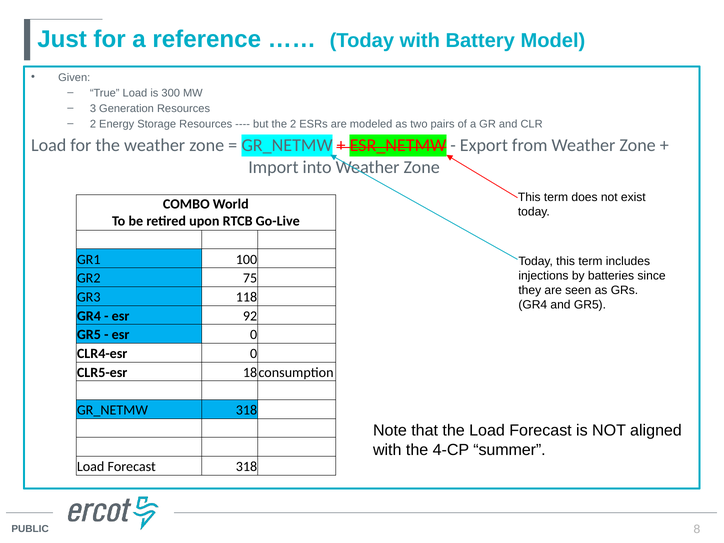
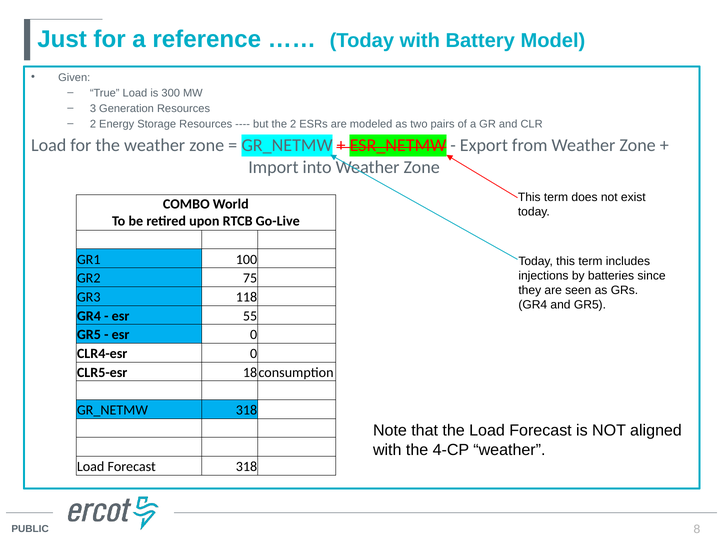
92: 92 -> 55
4-CP summer: summer -> weather
